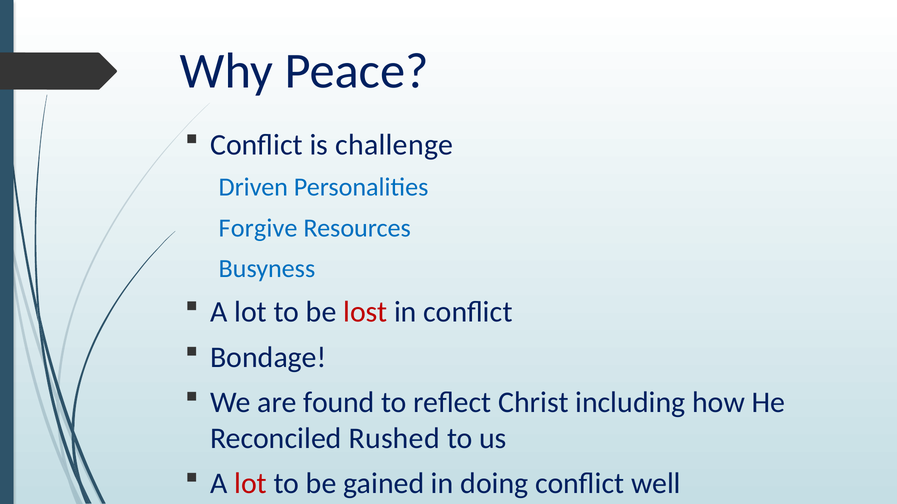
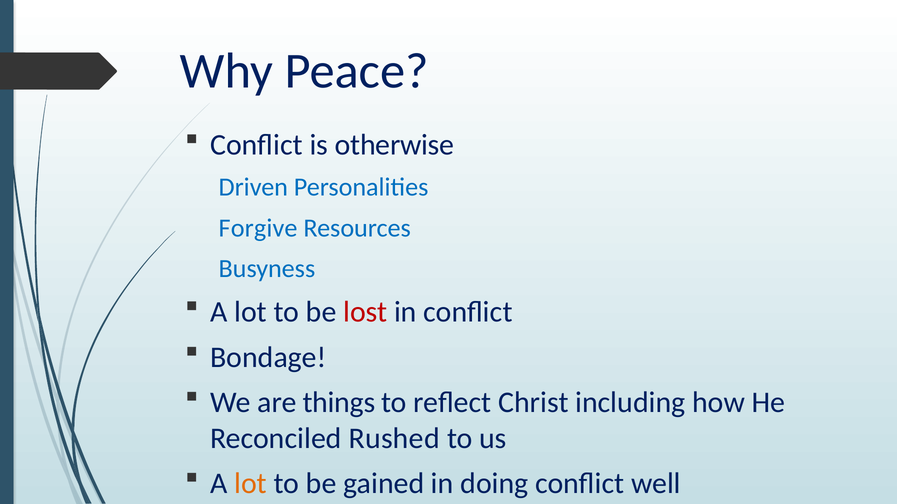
challenge: challenge -> otherwise
found: found -> things
lot at (251, 484) colour: red -> orange
